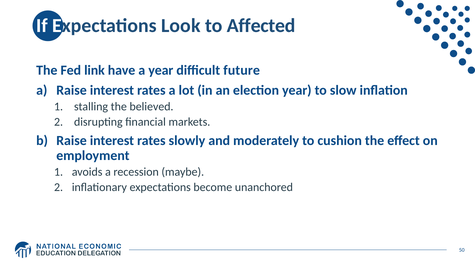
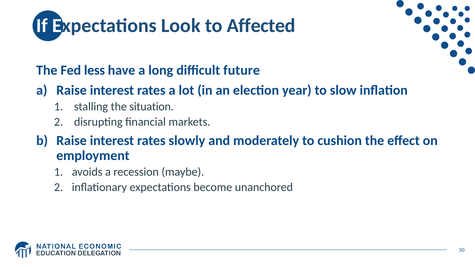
link: link -> less
a year: year -> long
believed: believed -> situation
